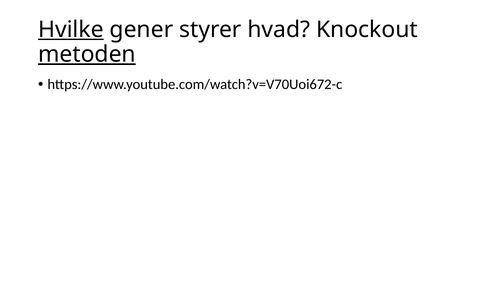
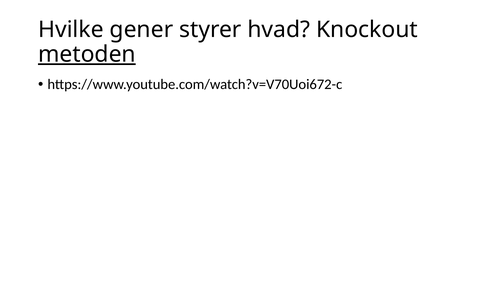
Hvilke underline: present -> none
